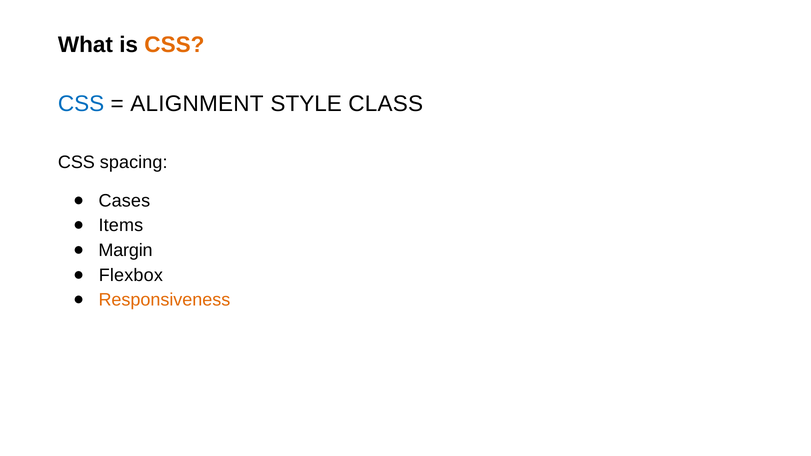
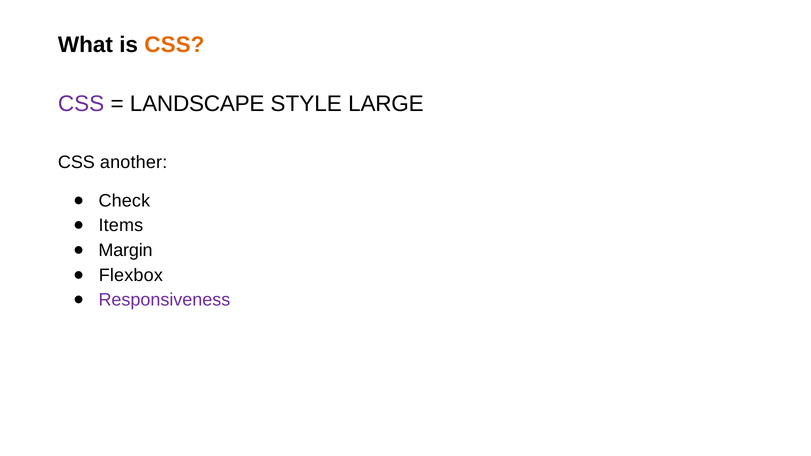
CSS at (81, 104) colour: blue -> purple
ALIGNMENT: ALIGNMENT -> LANDSCAPE
CLASS: CLASS -> LARGE
spacing: spacing -> another
Cases: Cases -> Check
Responsiveness colour: orange -> purple
